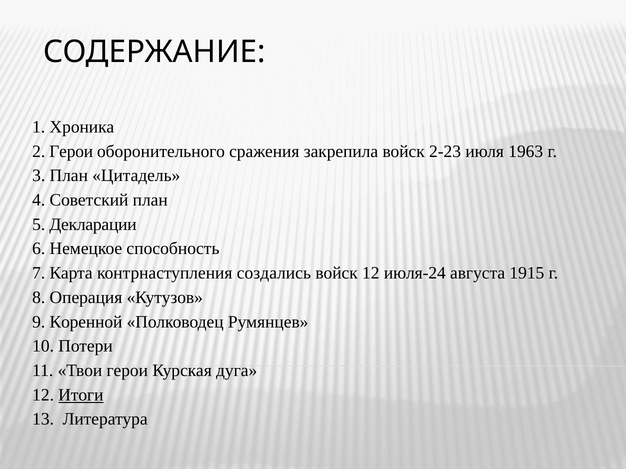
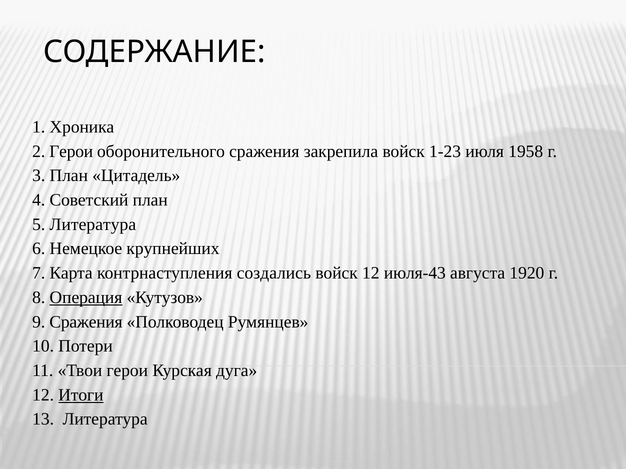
2-23: 2-23 -> 1-23
1963: 1963 -> 1958
5 Декларации: Декларации -> Литература
способность: способность -> крупнейших
июля-24: июля-24 -> июля-43
1915: 1915 -> 1920
Операция underline: none -> present
9 Коренной: Коренной -> Сражения
